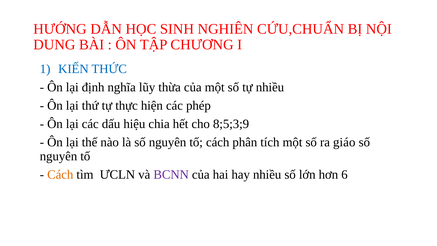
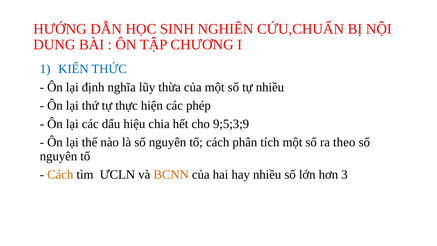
8;5;3;9: 8;5;3;9 -> 9;5;3;9
giáo: giáo -> theo
BCNN colour: purple -> orange
6: 6 -> 3
